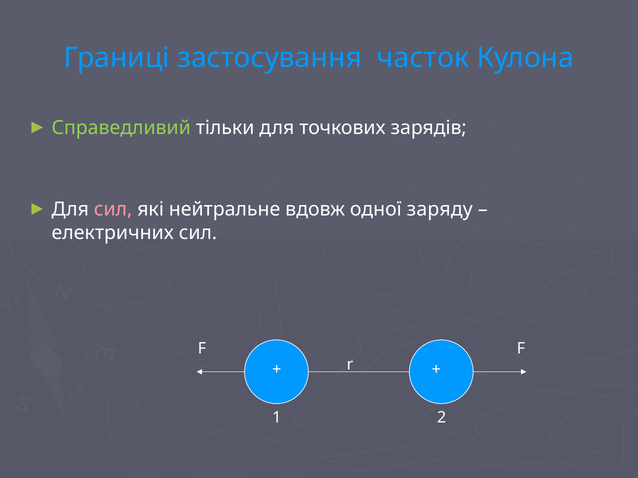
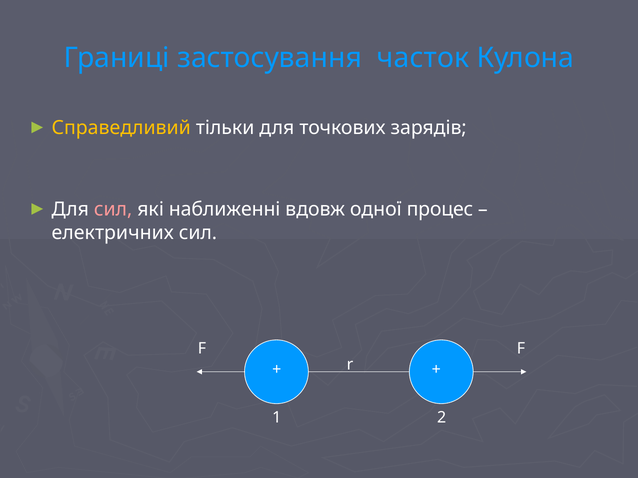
Справедливий colour: light green -> yellow
нейтральне: нейтральне -> наближенні
заряду: заряду -> процес
